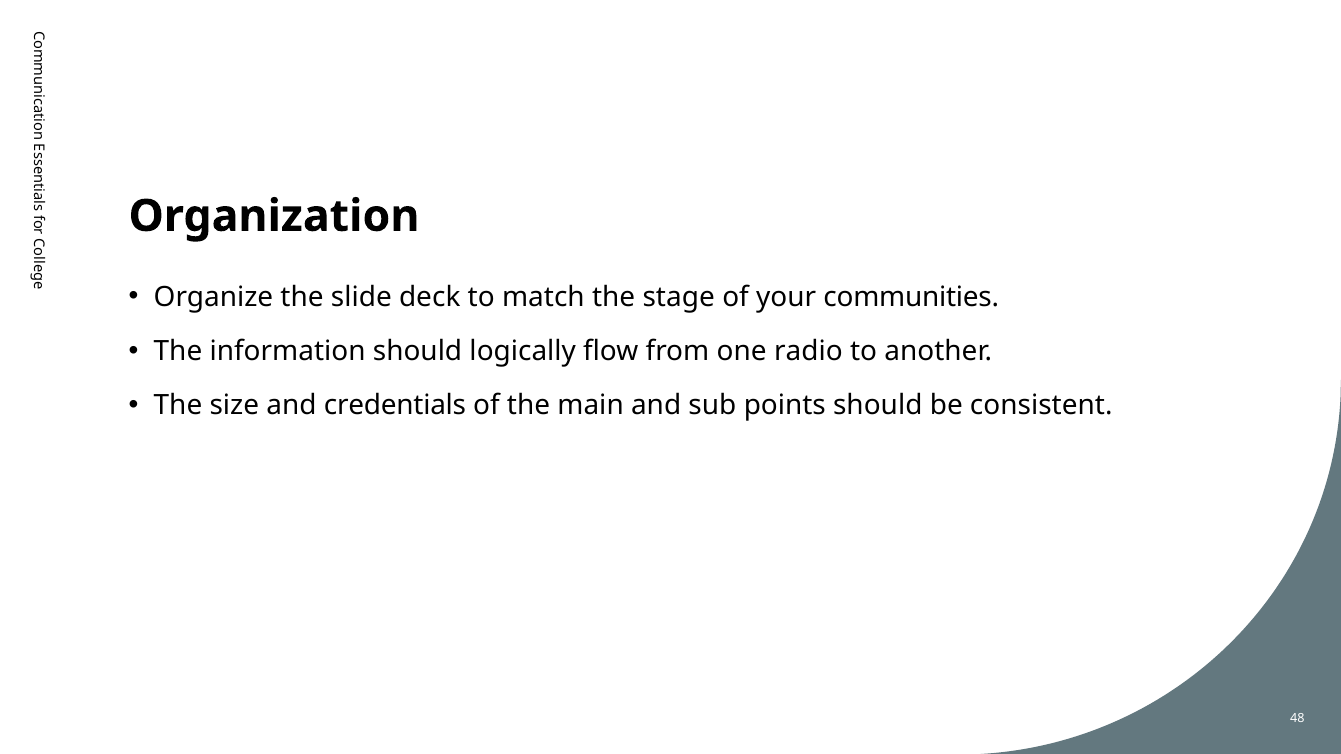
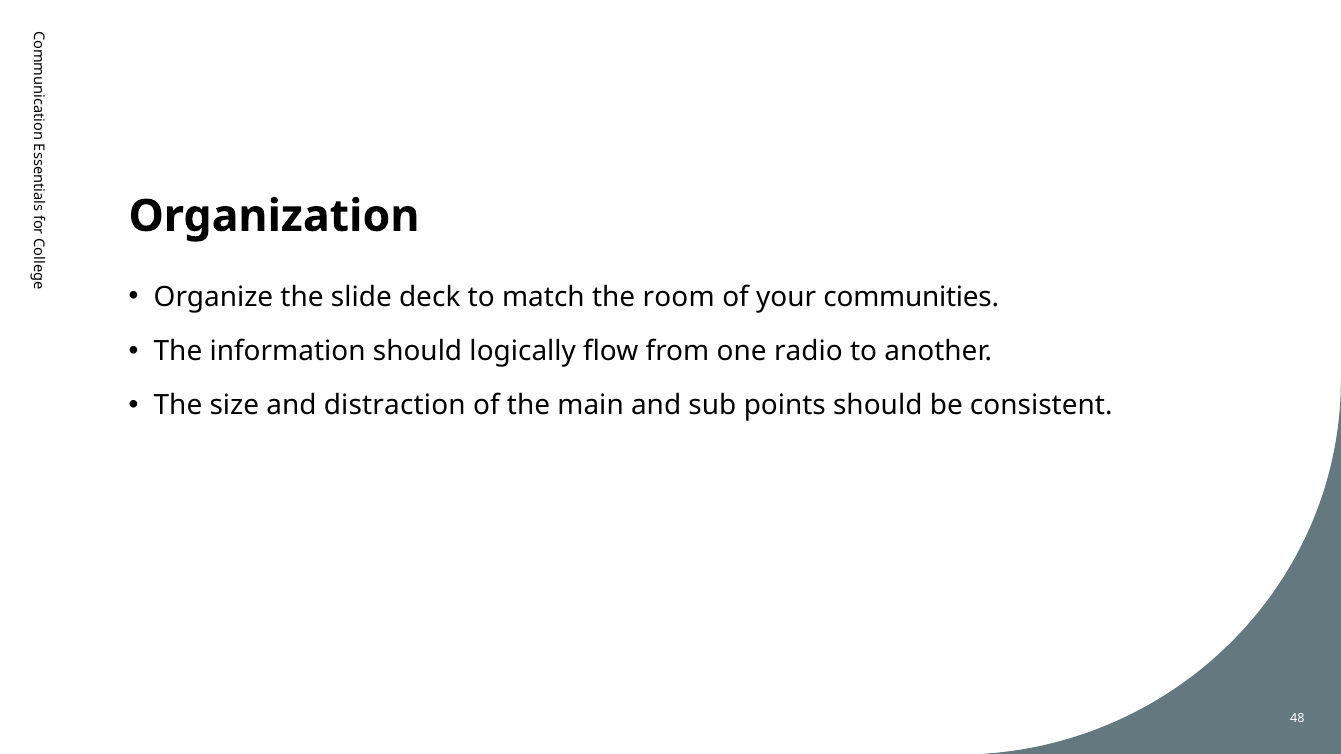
stage: stage -> room
credentials: credentials -> distraction
